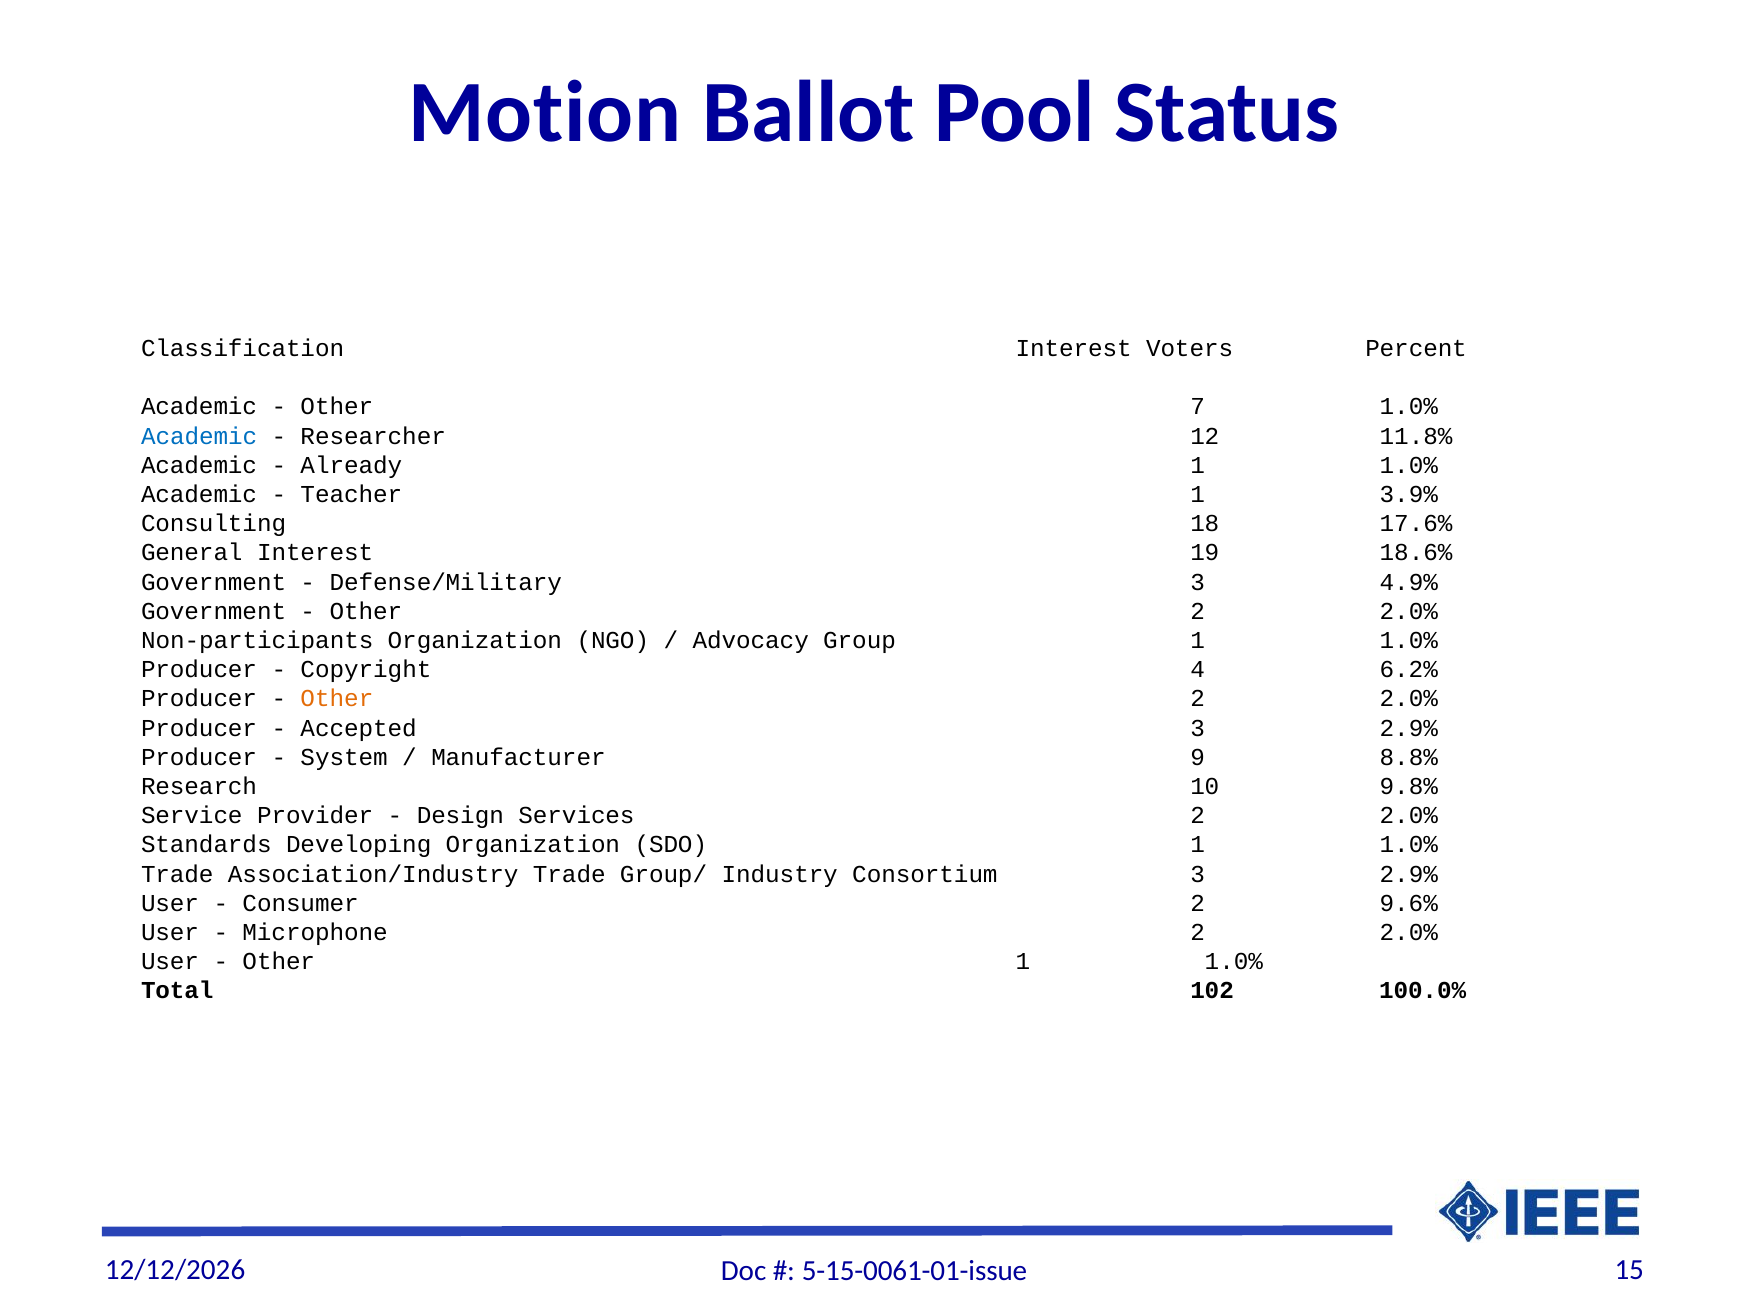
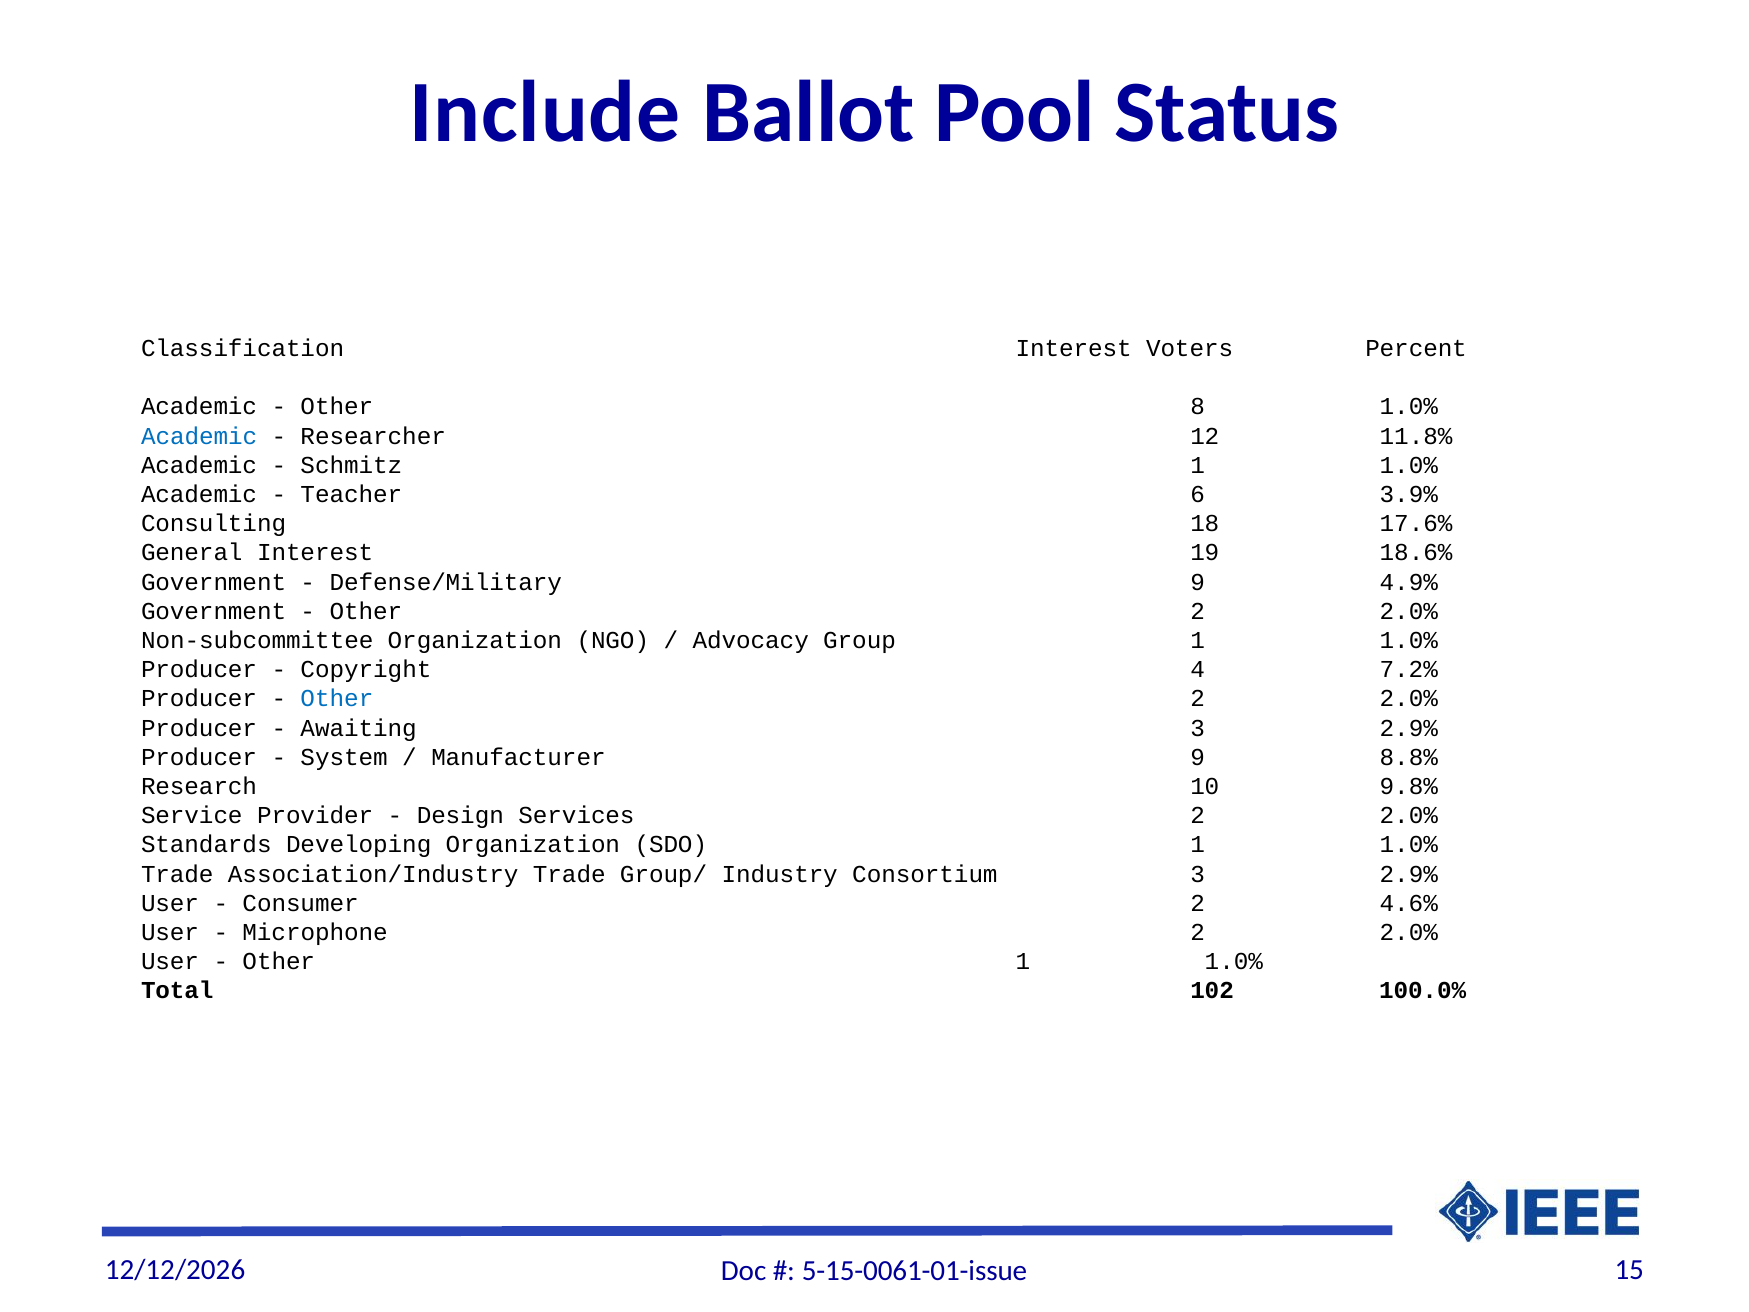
Motion: Motion -> Include
7: 7 -> 8
Already: Already -> Schmitz
Teacher 1: 1 -> 6
Defense/Military 3: 3 -> 9
Non-participants: Non-participants -> Non-subcommittee
6.2%: 6.2% -> 7.2%
Other at (337, 699) colour: orange -> blue
Accepted: Accepted -> Awaiting
9.6%: 9.6% -> 4.6%
